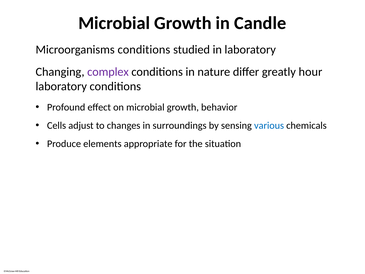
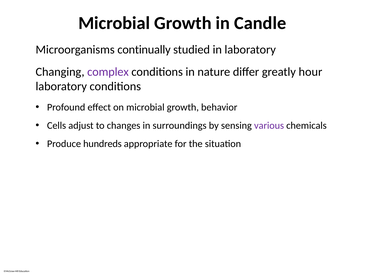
Microorganisms conditions: conditions -> continually
various colour: blue -> purple
elements: elements -> hundreds
